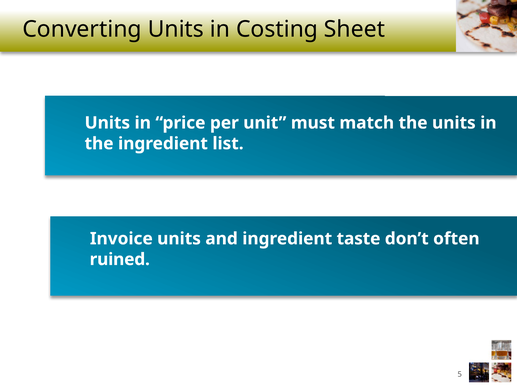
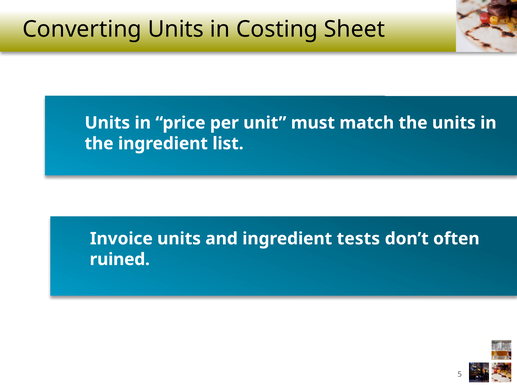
taste: taste -> tests
